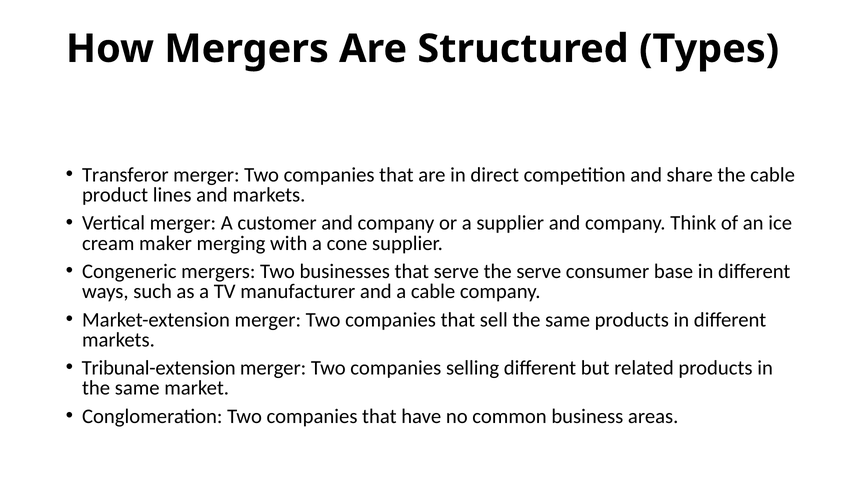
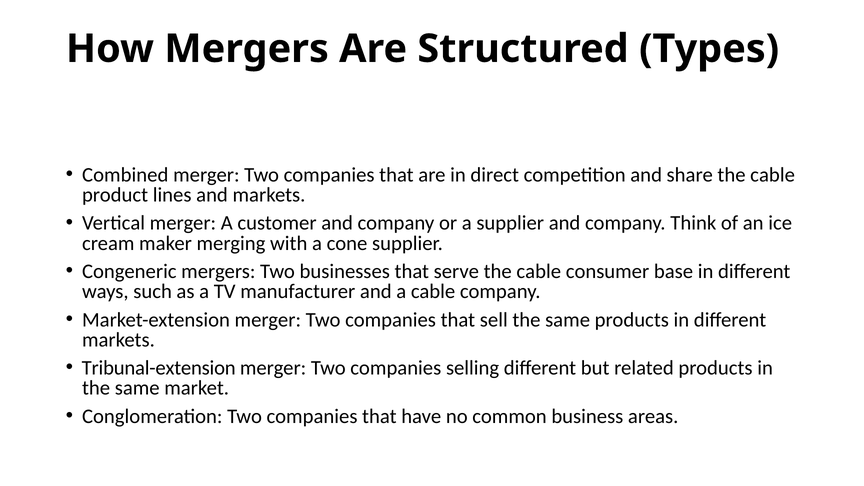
Transferor: Transferor -> Combined
serve the serve: serve -> cable
